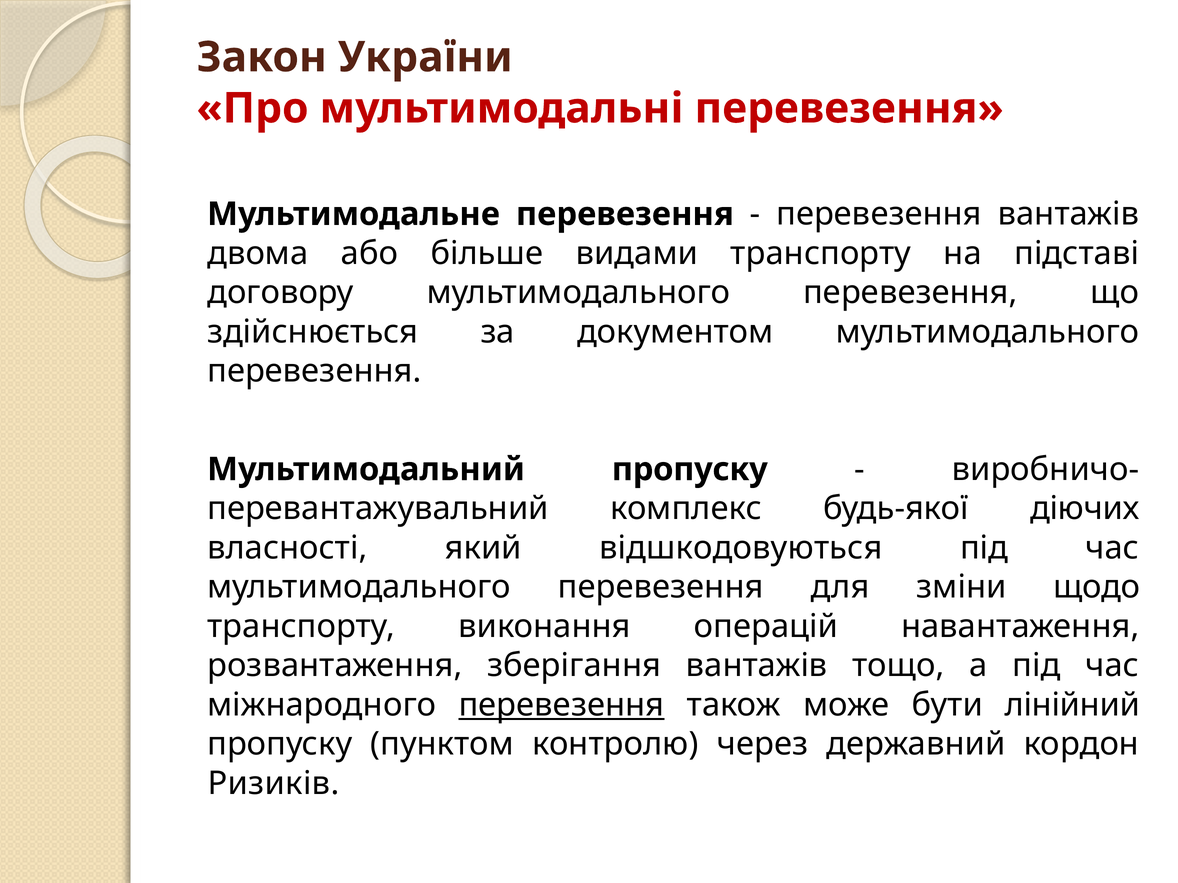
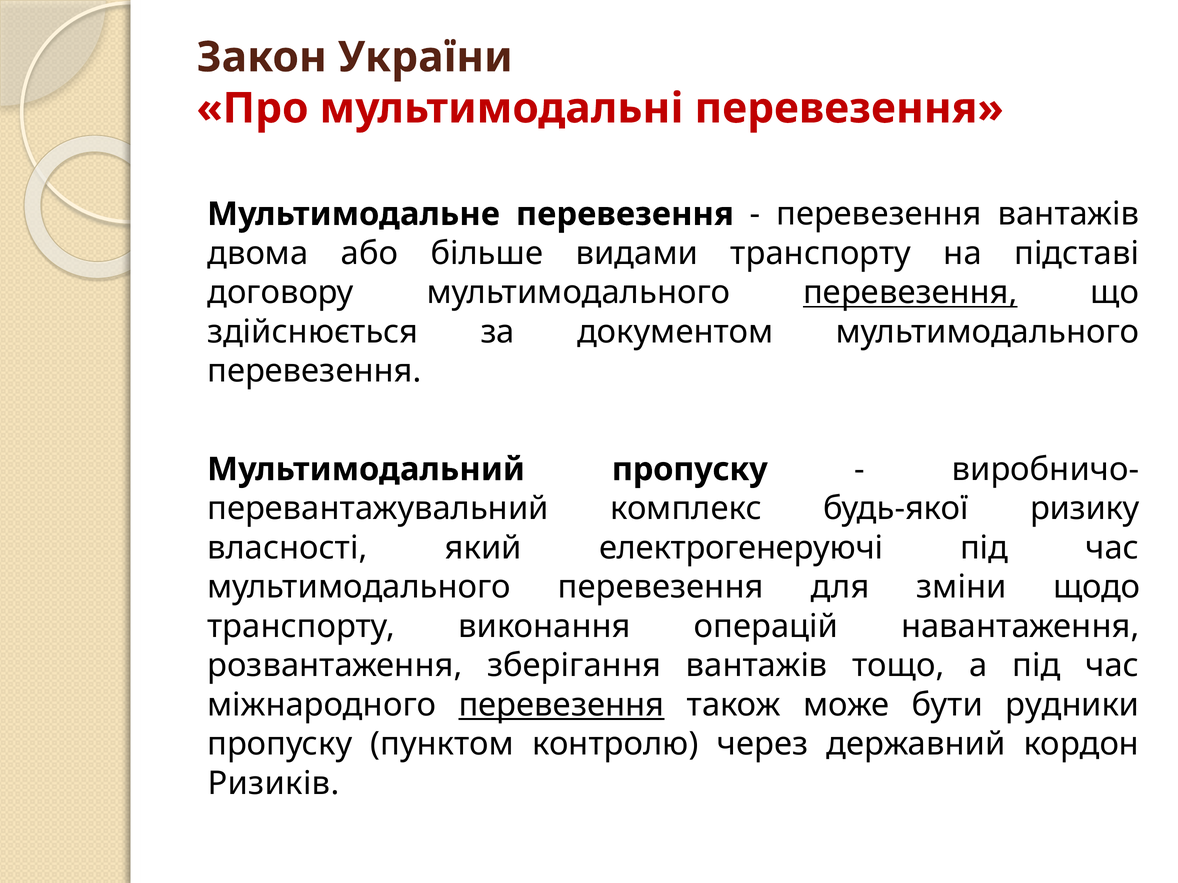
перевезення at (910, 293) underline: none -> present
діючих: діючих -> ризику
відшкодовуються: відшкодовуються -> електрогенеруючі
лінійний: лінійний -> рудники
